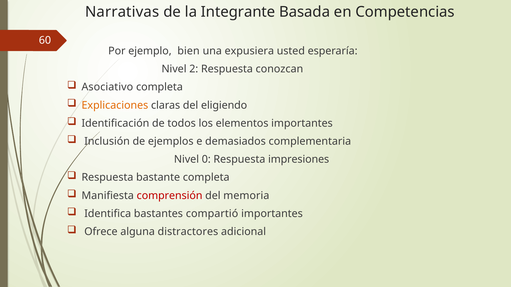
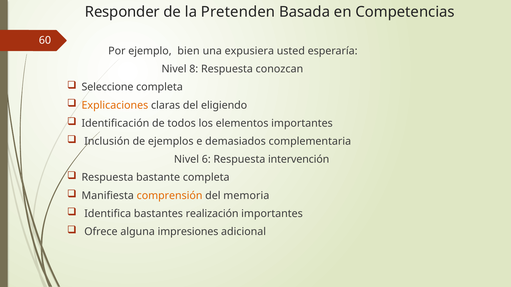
Narrativas: Narrativas -> Responder
Integrante: Integrante -> Pretenden
2: 2 -> 8
Asociativo: Asociativo -> Seleccione
0: 0 -> 6
impresiones: impresiones -> intervención
comprensión colour: red -> orange
compartió: compartió -> realización
distractores: distractores -> impresiones
